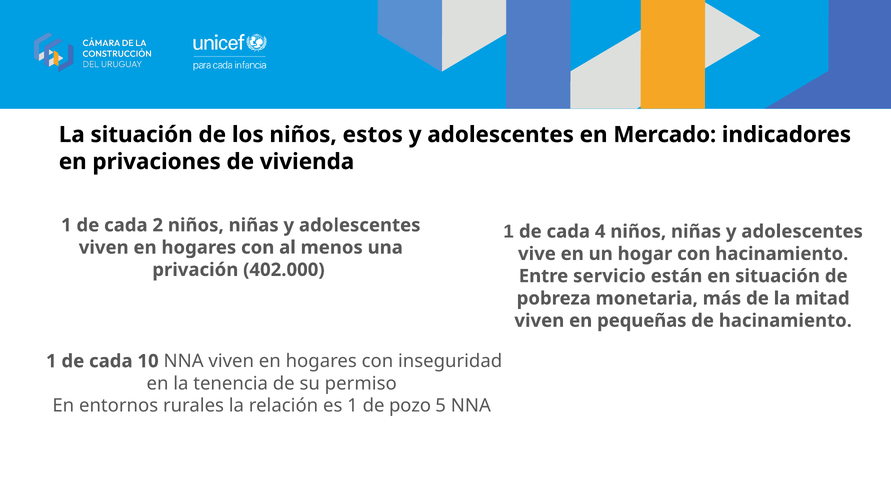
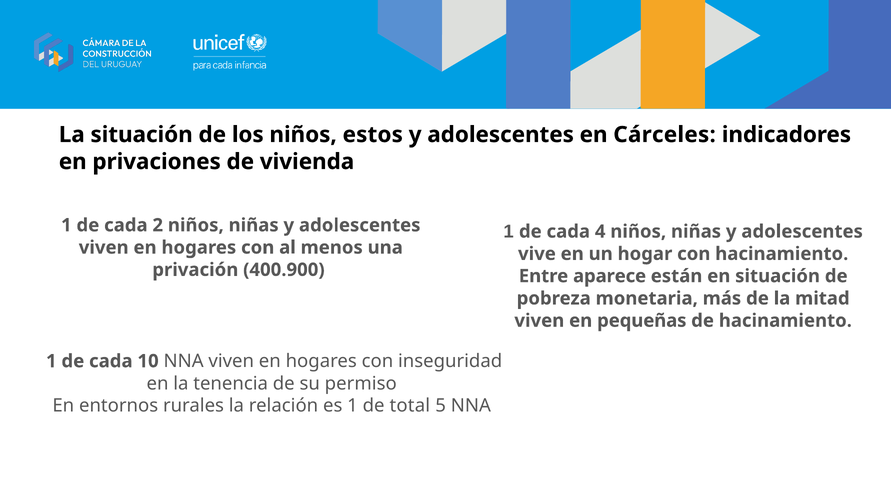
Mercado: Mercado -> Cárceles
402.000: 402.000 -> 400.900
servicio: servicio -> aparece
pozo: pozo -> total
